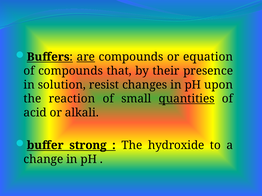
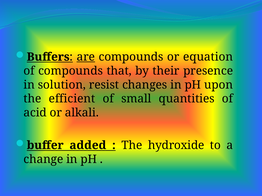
reaction: reaction -> efficient
quantities underline: present -> none
strong: strong -> added
